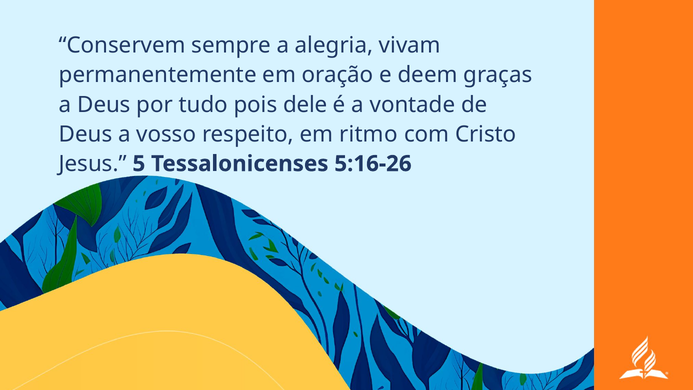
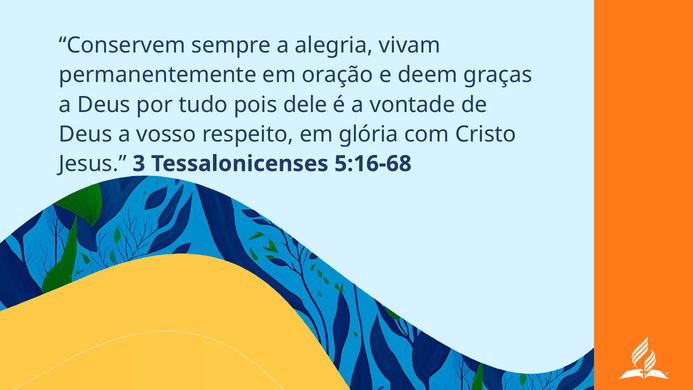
ritmo: ritmo -> glória
5: 5 -> 3
5:16-26: 5:16-26 -> 5:16-68
